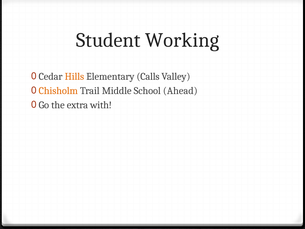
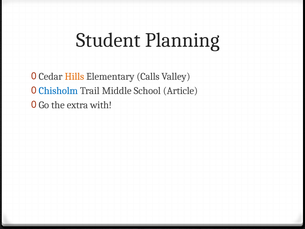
Working: Working -> Planning
Chisholm colour: orange -> blue
Ahead: Ahead -> Article
